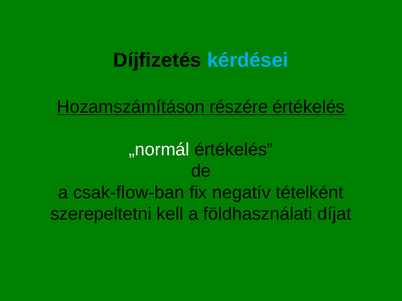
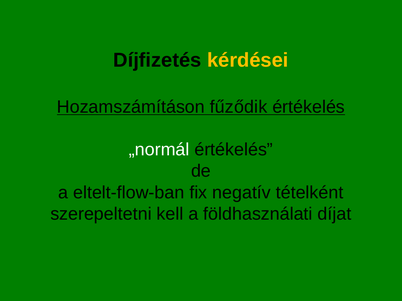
kérdései colour: light blue -> yellow
részére: részére -> fűződik
csak-flow-ban: csak-flow-ban -> eltelt-flow-ban
